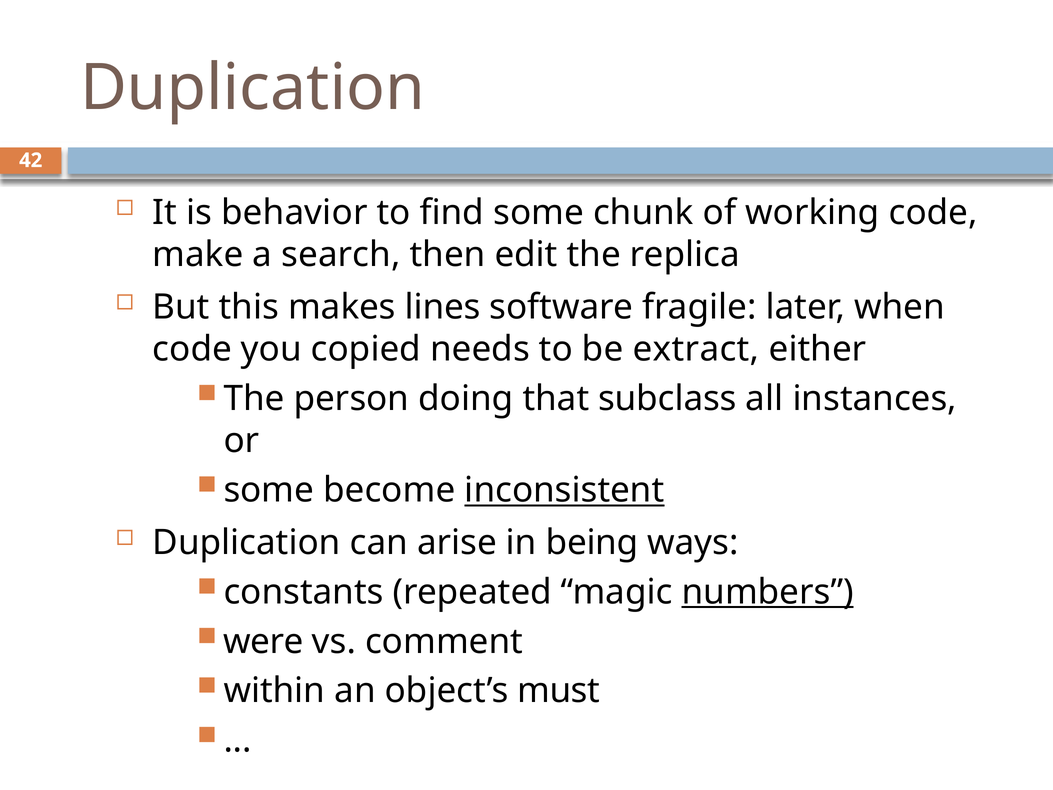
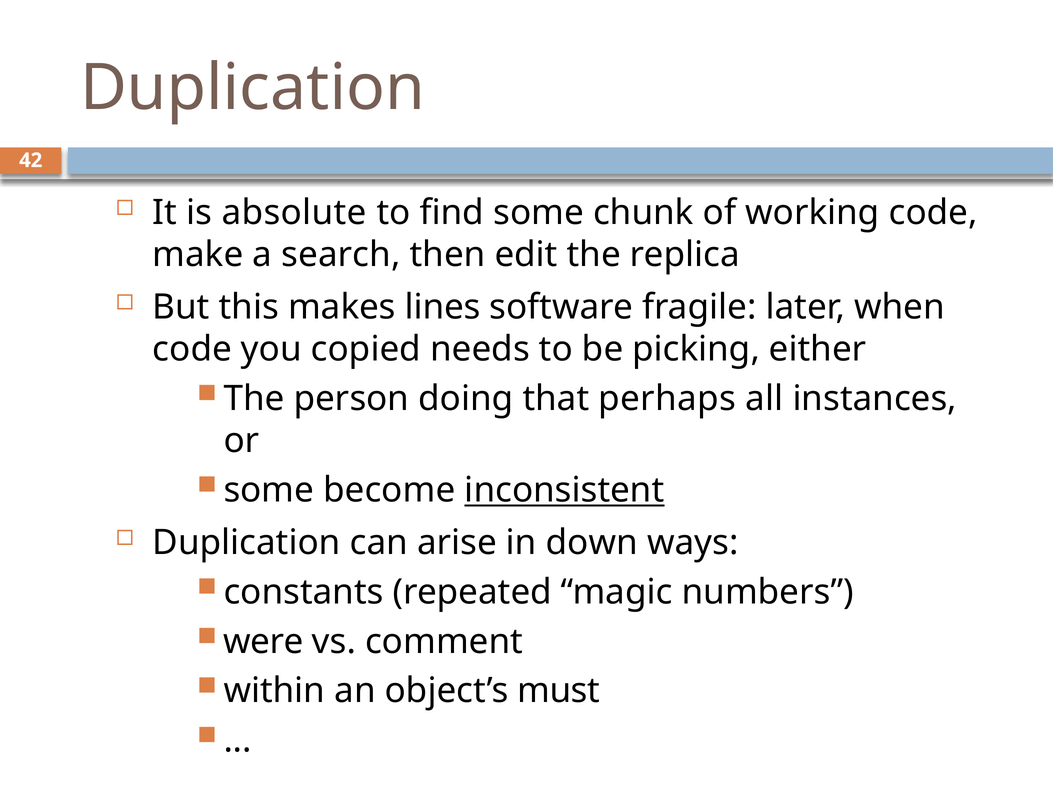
behavior: behavior -> absolute
extract: extract -> picking
subclass: subclass -> perhaps
being: being -> down
numbers underline: present -> none
